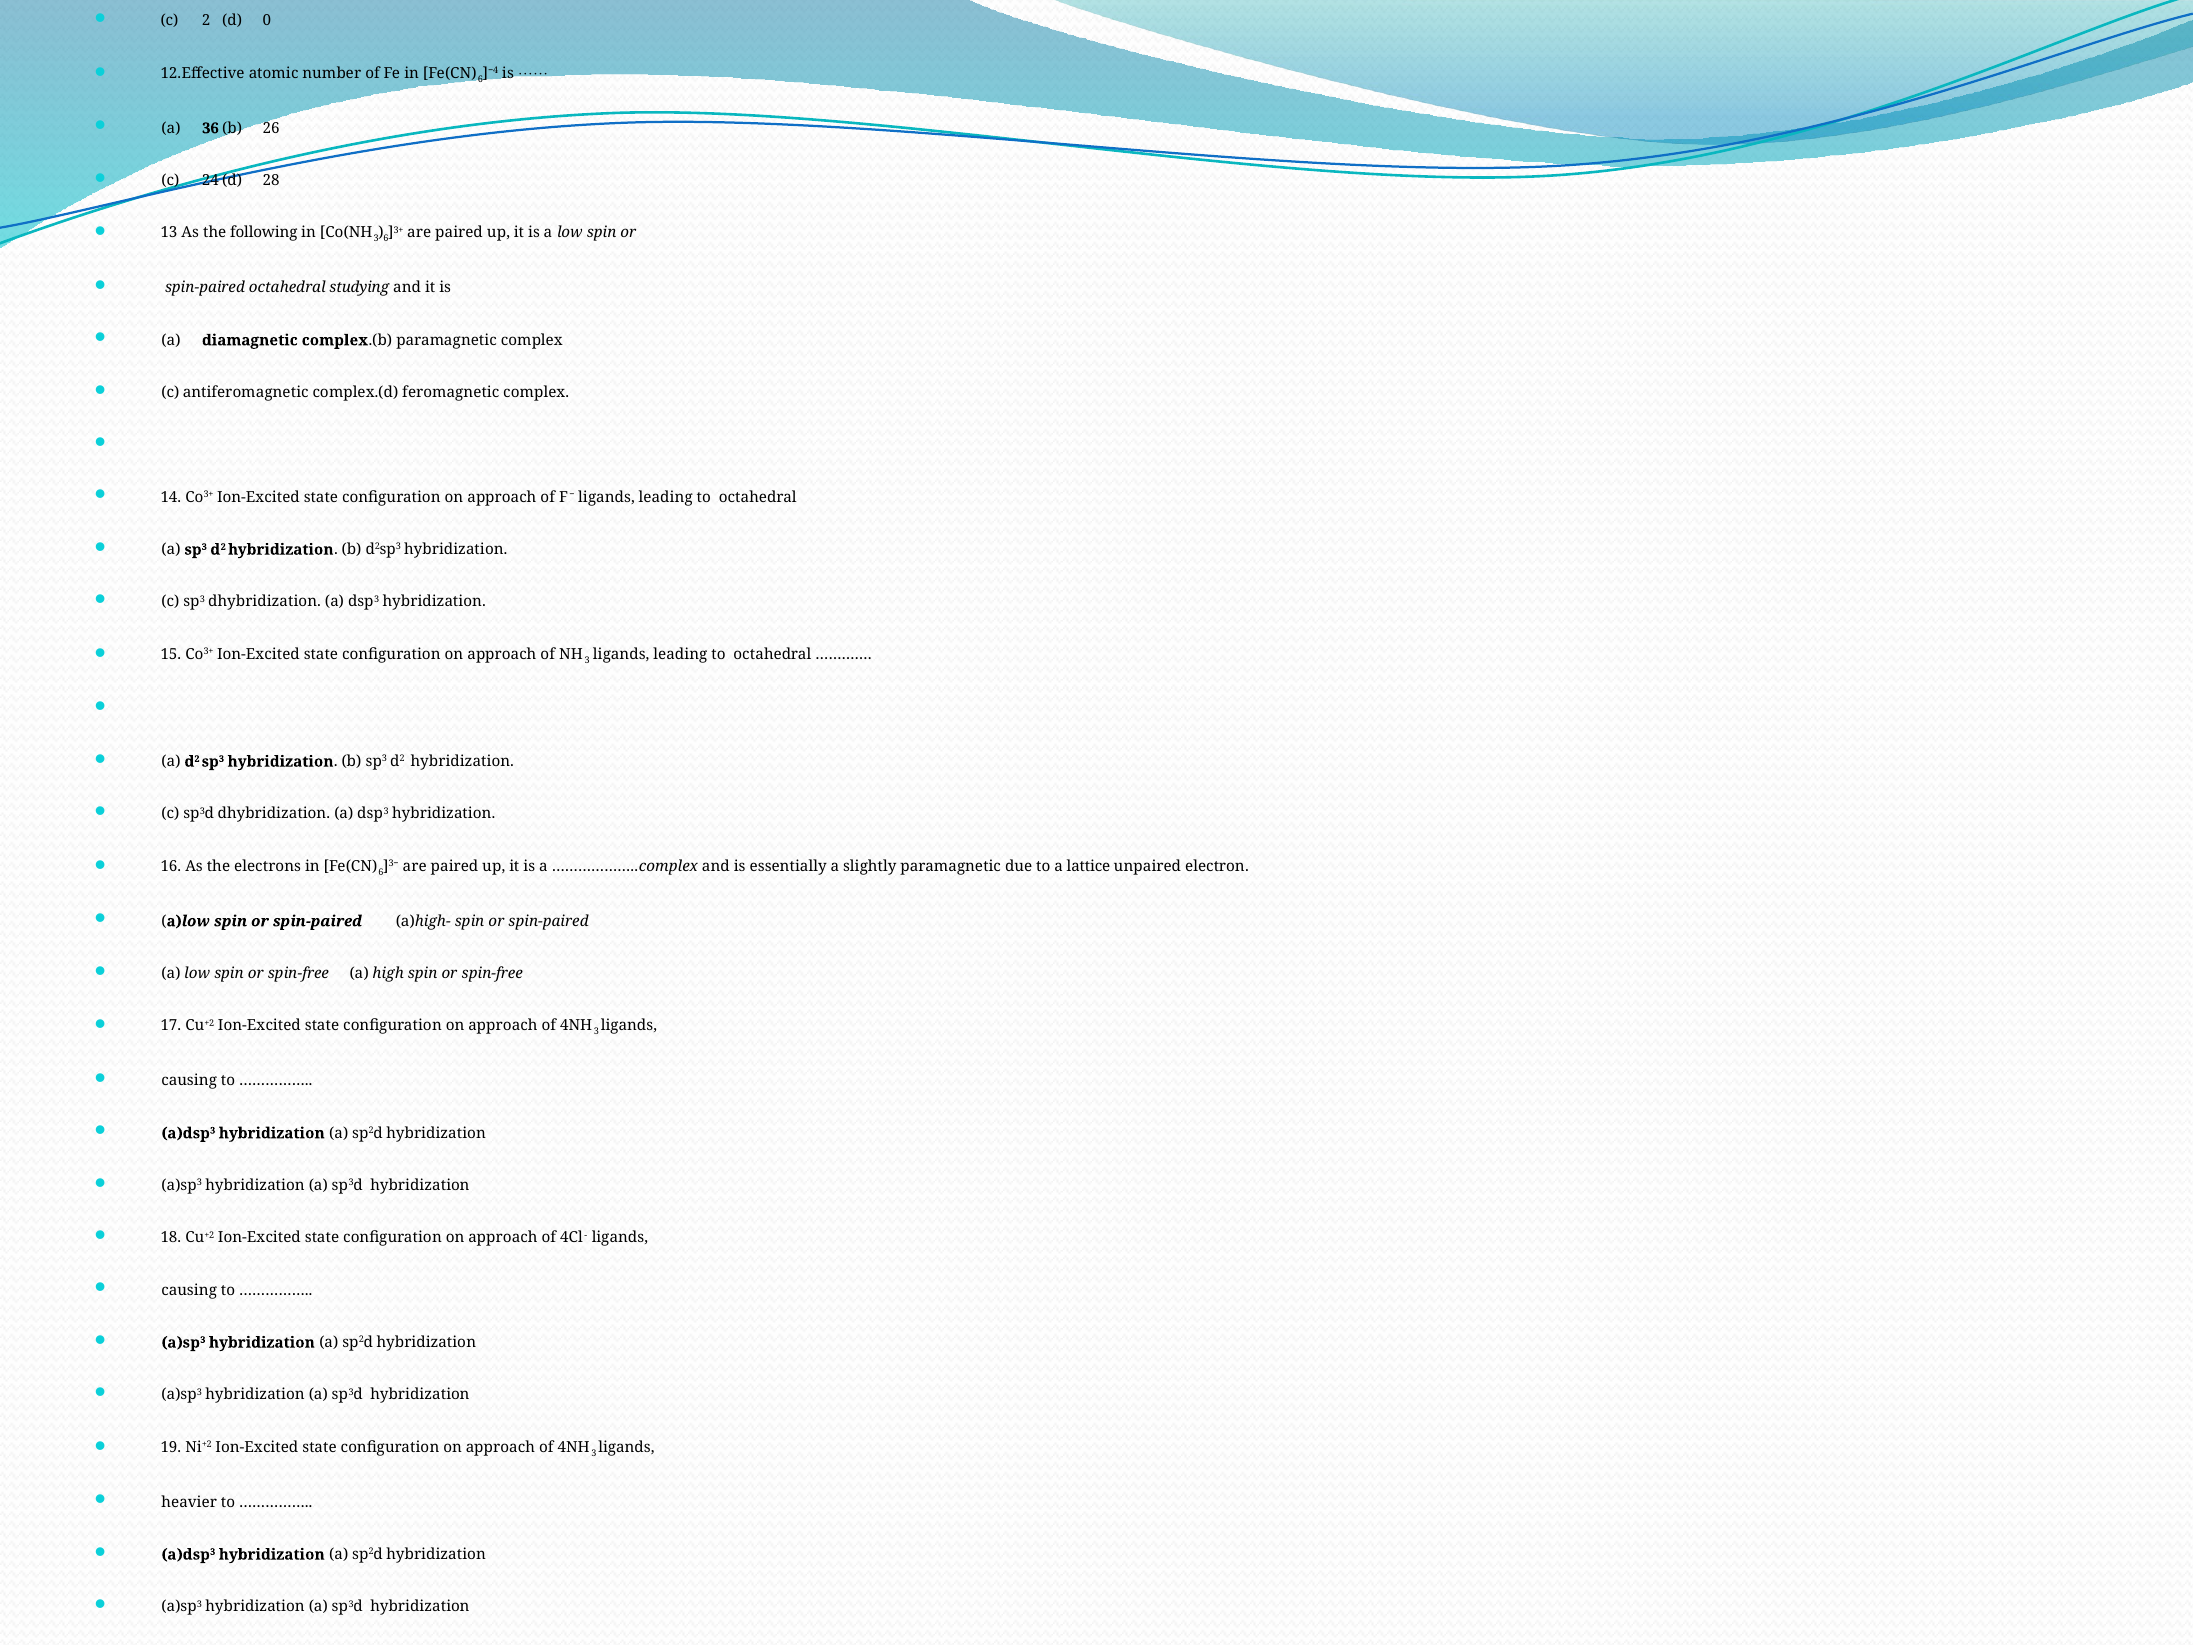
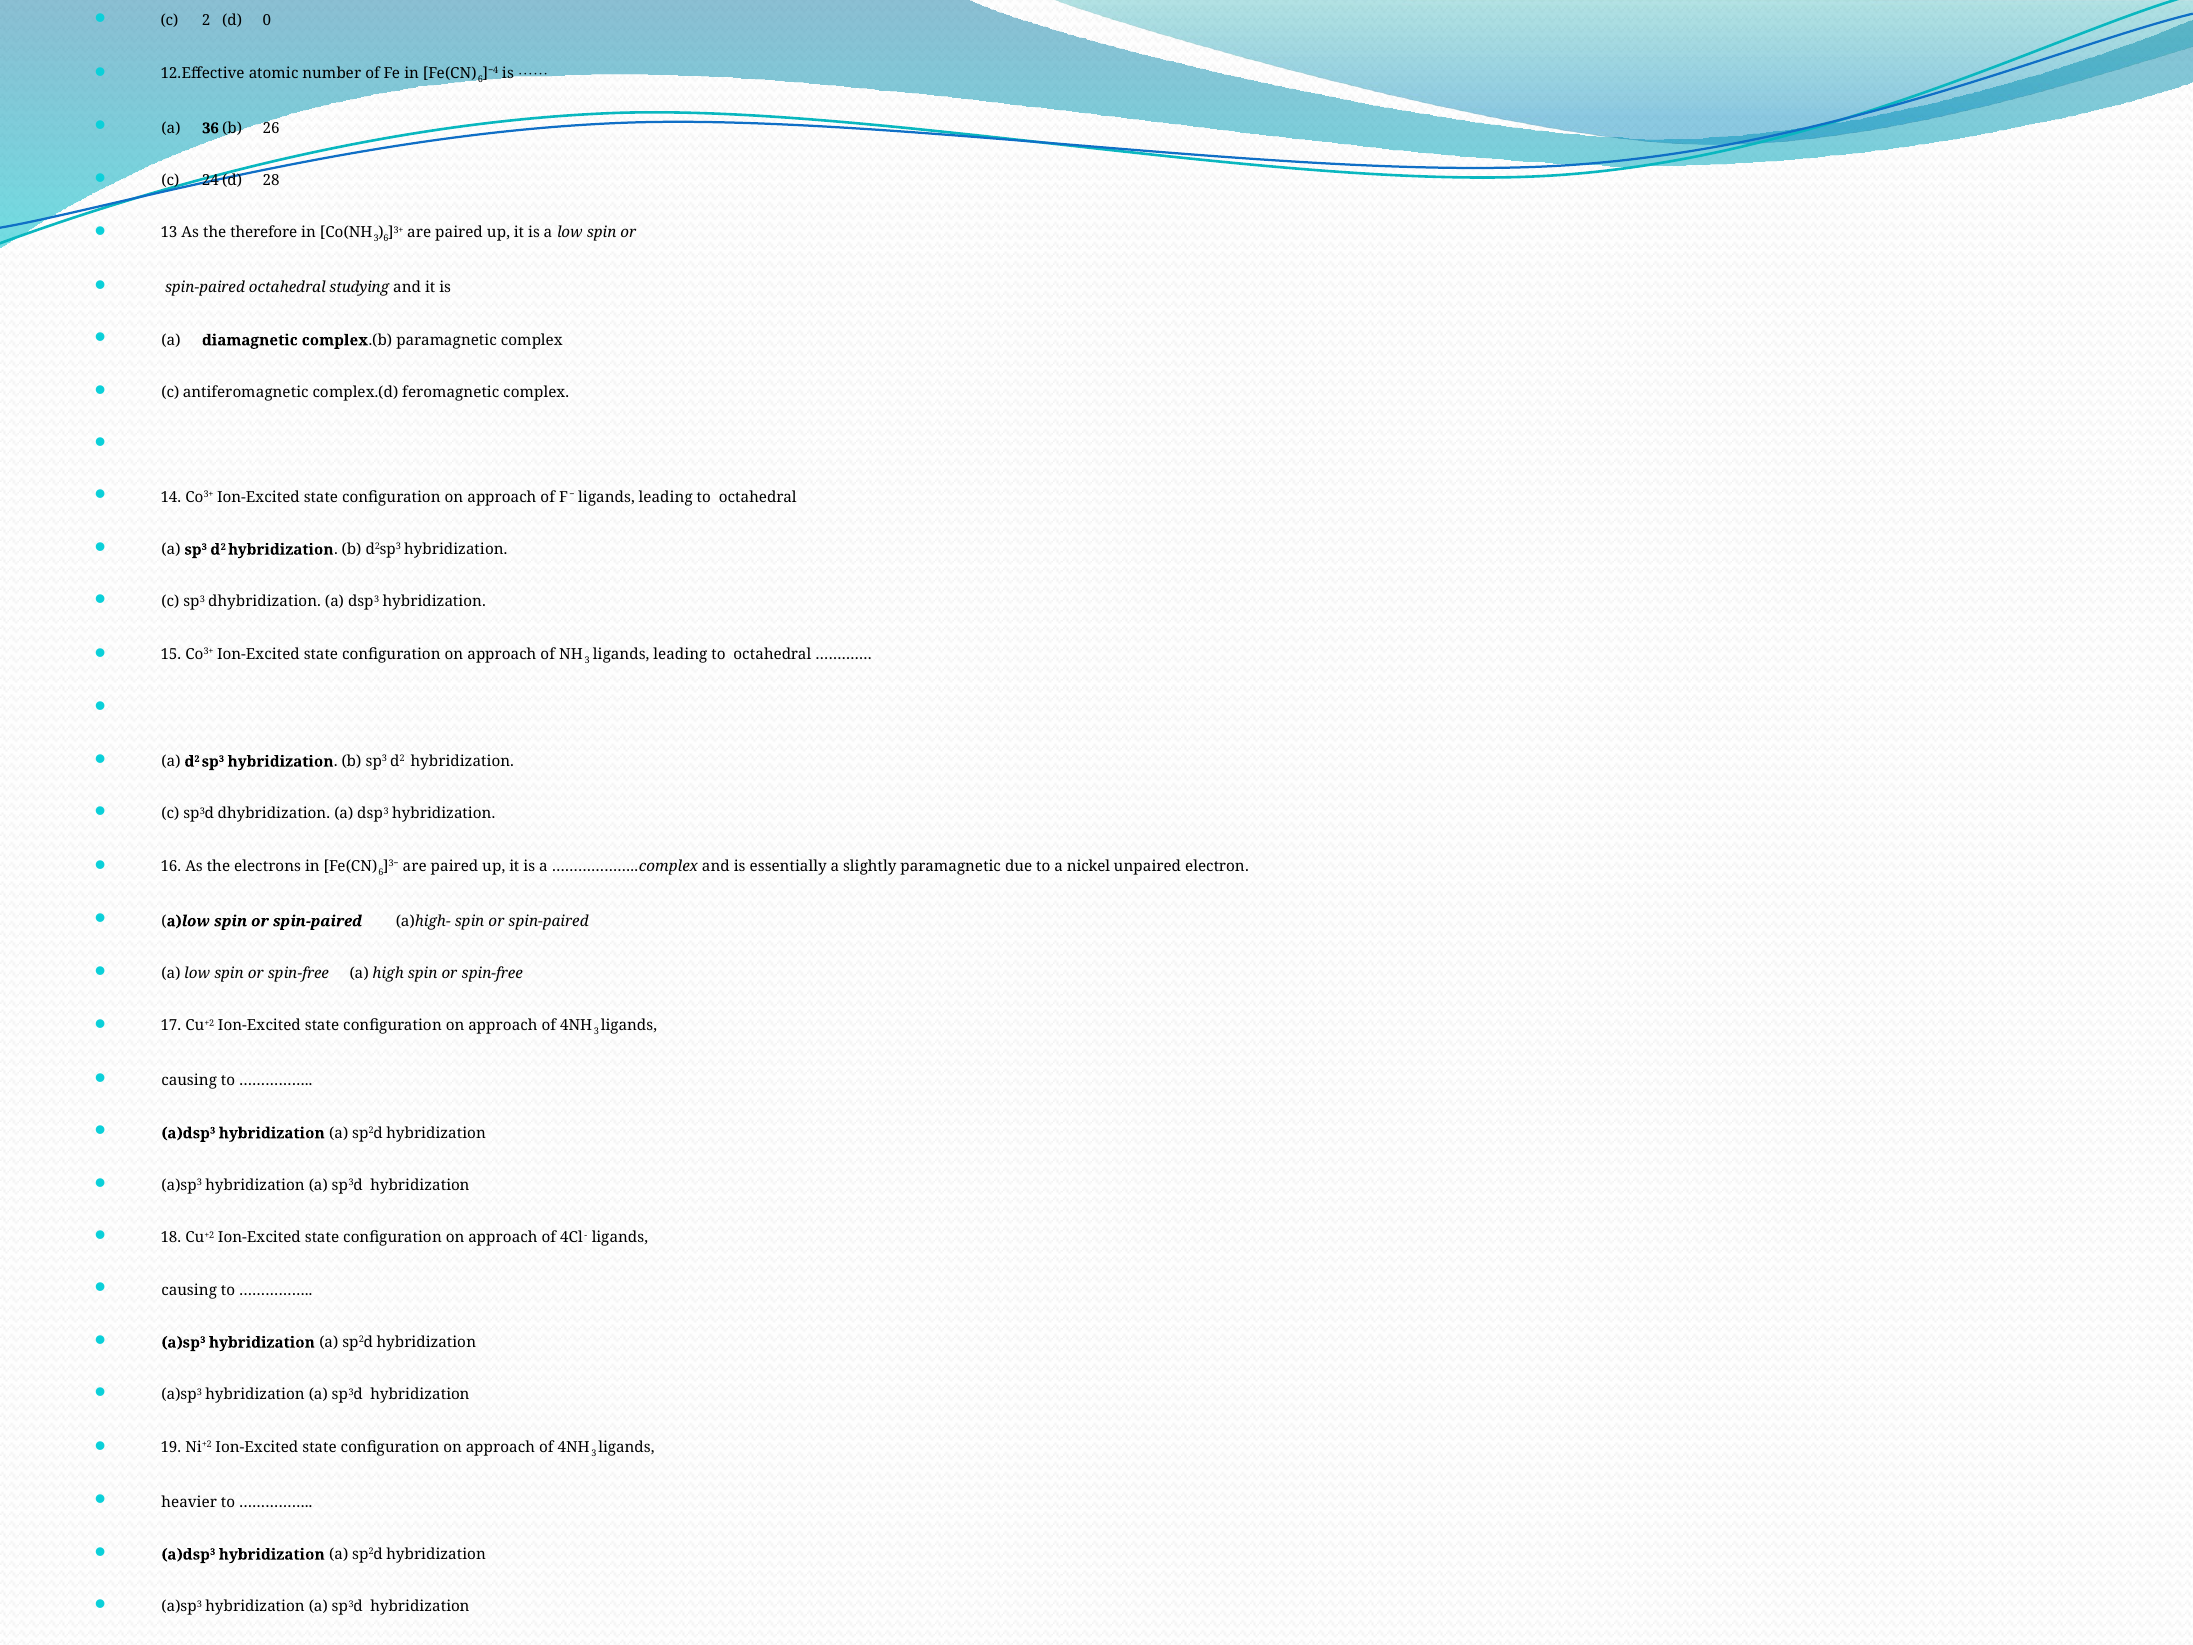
following: following -> therefore
lattice: lattice -> nickel
